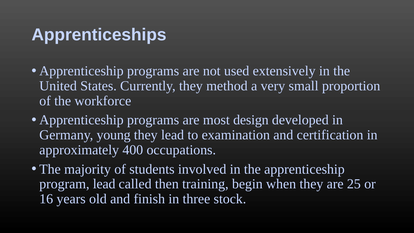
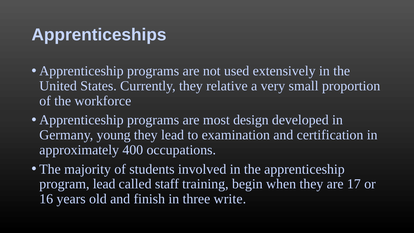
method: method -> relative
then: then -> staff
25: 25 -> 17
stock: stock -> write
